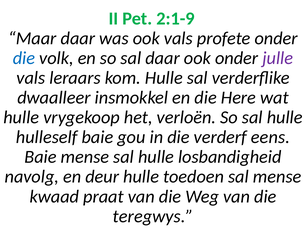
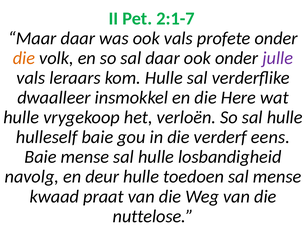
2:1-9: 2:1-9 -> 2:1-7
die at (24, 58) colour: blue -> orange
teregwys: teregwys -> nuttelose
